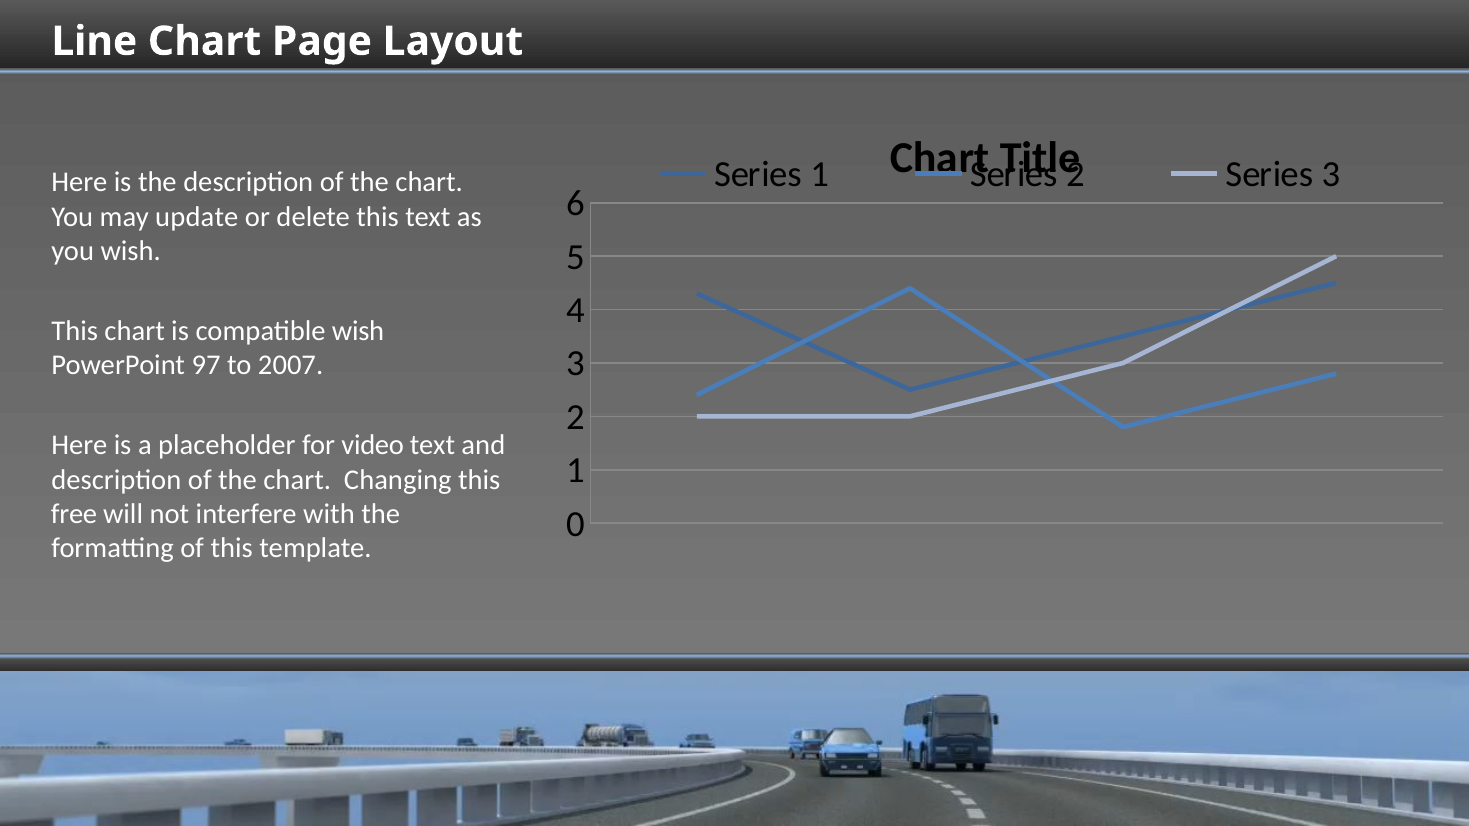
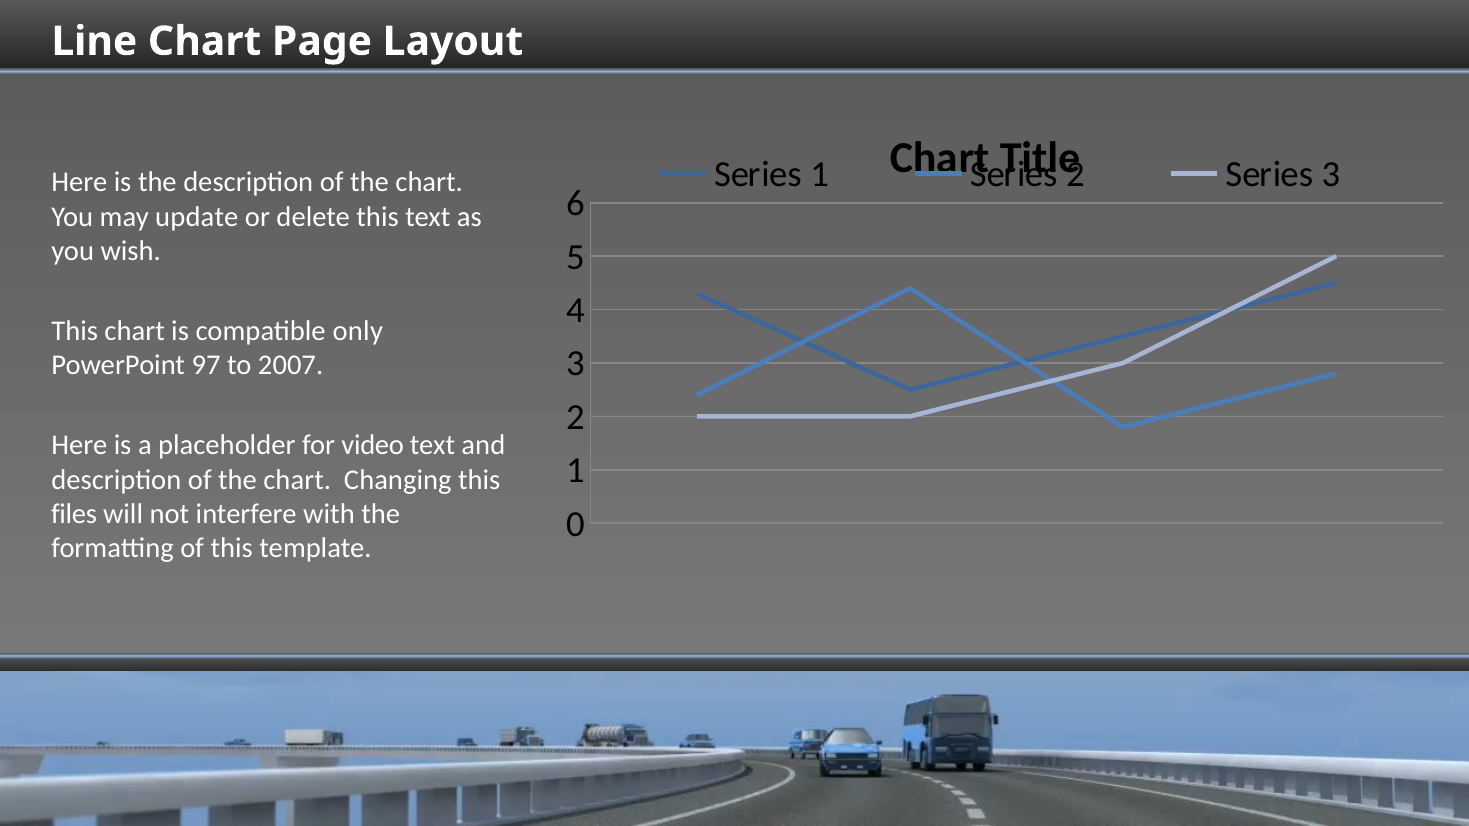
compatible wish: wish -> only
free: free -> files
